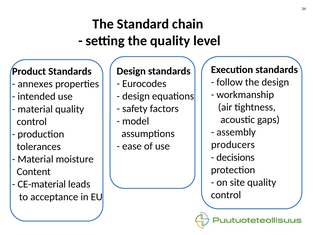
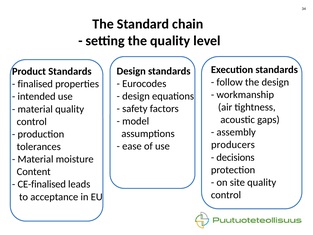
annexes: annexes -> finalised
CE-material: CE-material -> CE-finalised
